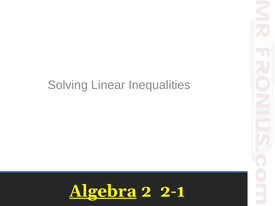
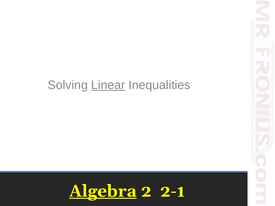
Linear underline: none -> present
